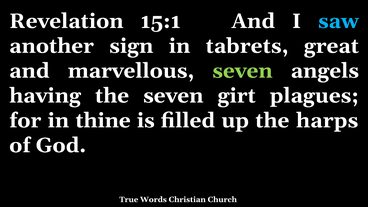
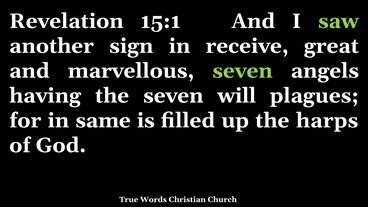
saw colour: light blue -> light green
tabrets: tabrets -> receive
girt: girt -> will
thine: thine -> same
